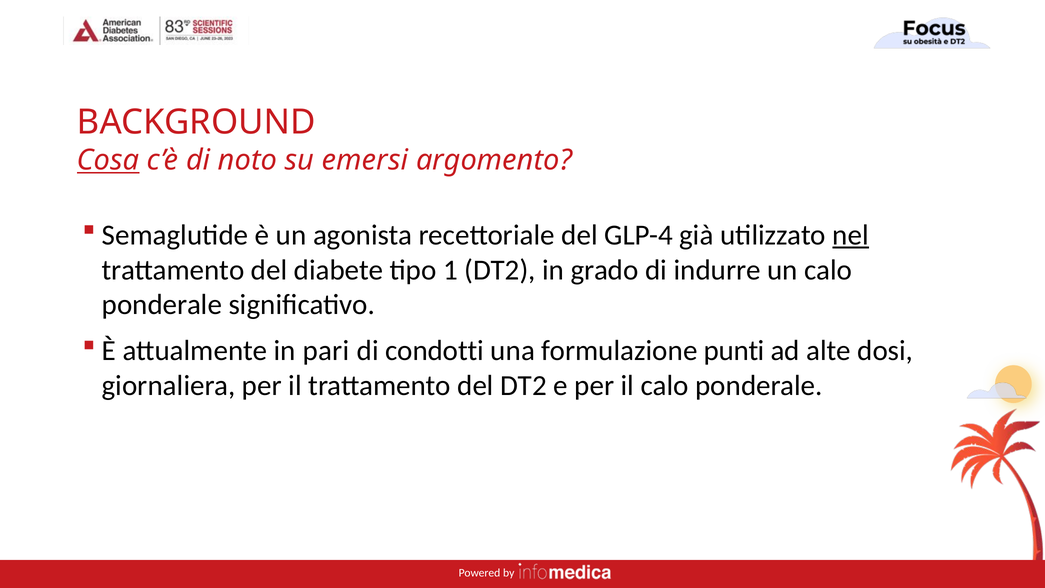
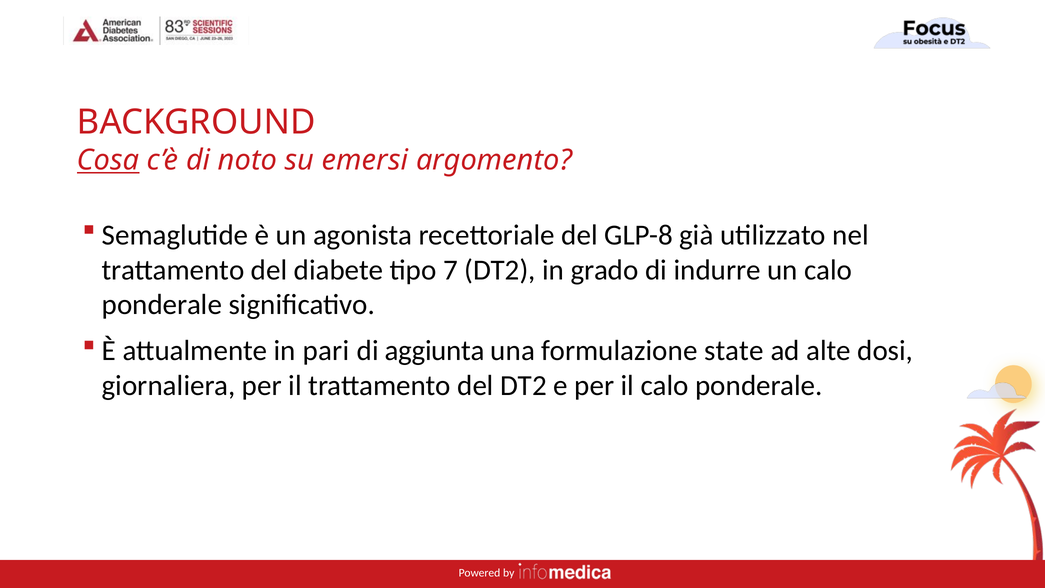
GLP-4: GLP-4 -> GLP-8
nel underline: present -> none
1: 1 -> 7
condotti: condotti -> aggiunta
punti: punti -> state
